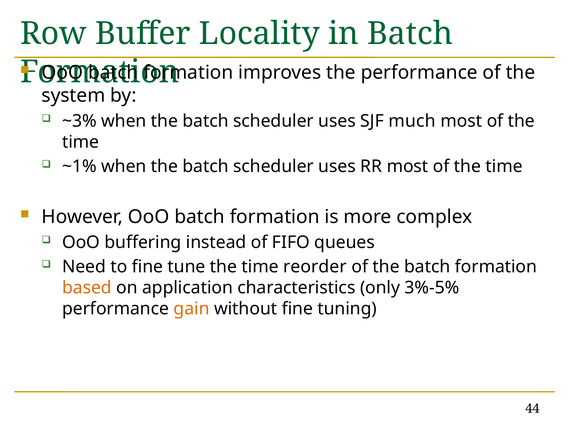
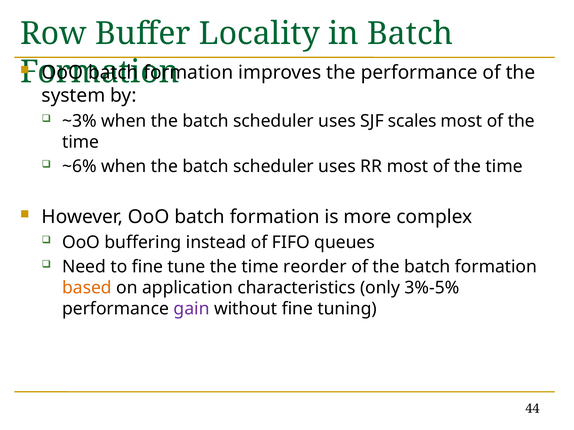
much: much -> scales
~1%: ~1% -> ~6%
gain colour: orange -> purple
